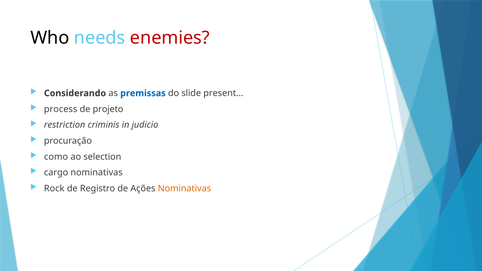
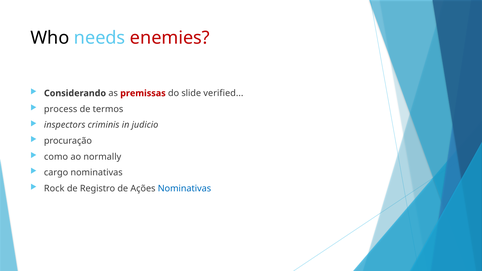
premissas colour: blue -> red
present: present -> verified
projeto: projeto -> termos
restriction: restriction -> inspectors
selection: selection -> normally
Nominativas at (184, 188) colour: orange -> blue
